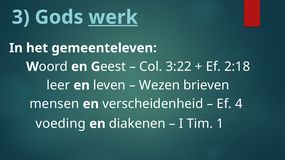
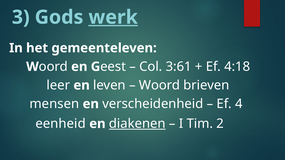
3:22: 3:22 -> 3:61
2:18: 2:18 -> 4:18
Wezen: Wezen -> Woord
voeding: voeding -> eenheid
diakenen underline: none -> present
1: 1 -> 2
